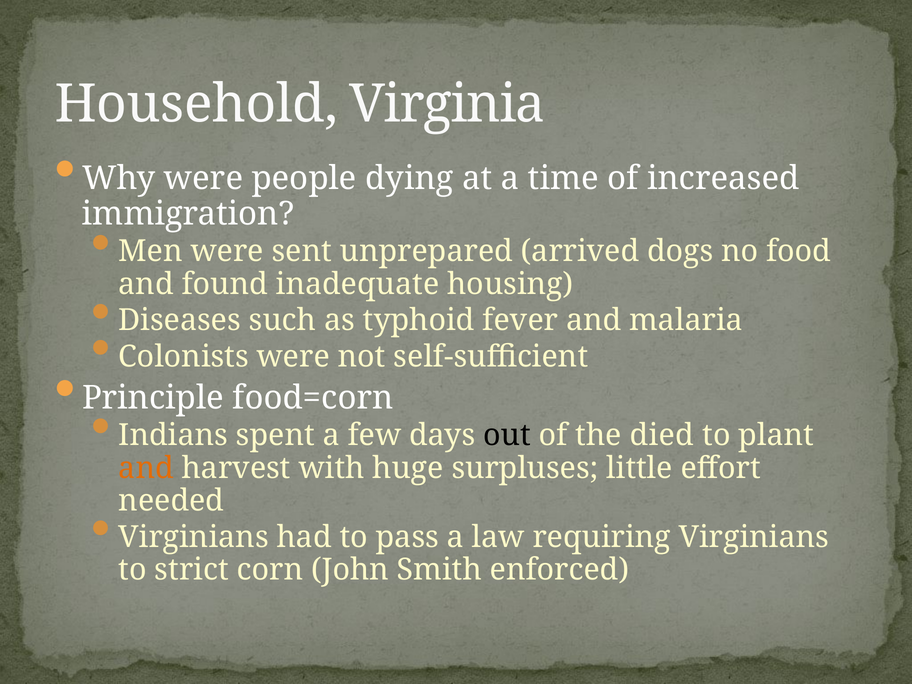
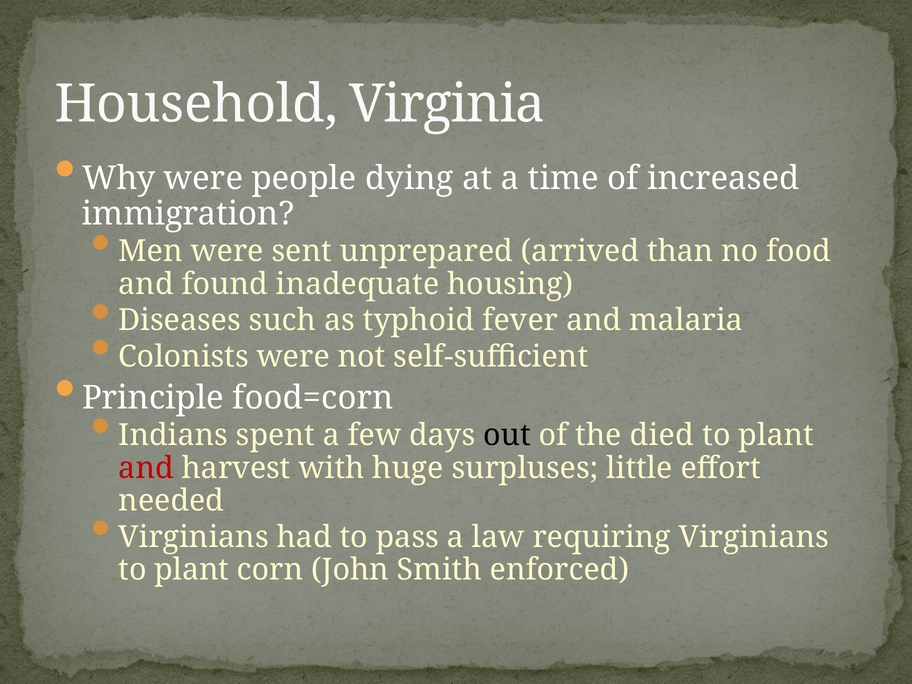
dogs: dogs -> than
and at (146, 468) colour: orange -> red
strict at (192, 570): strict -> plant
